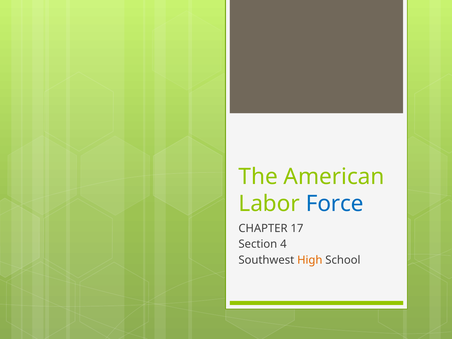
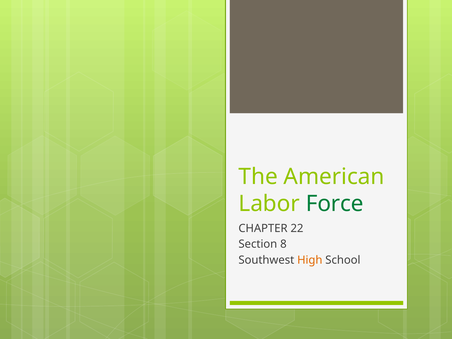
Force colour: blue -> green
17: 17 -> 22
4: 4 -> 8
